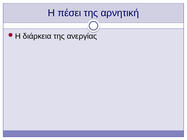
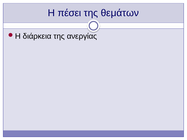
αρνητική: αρνητική -> θεμάτων
